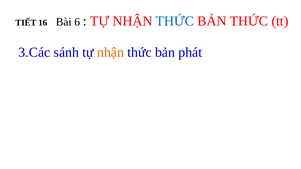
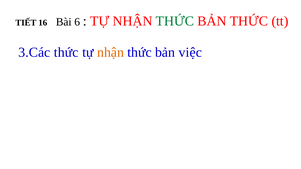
THỨC at (175, 21) colour: blue -> green
3.Các sánh: sánh -> thức
phát: phát -> việc
